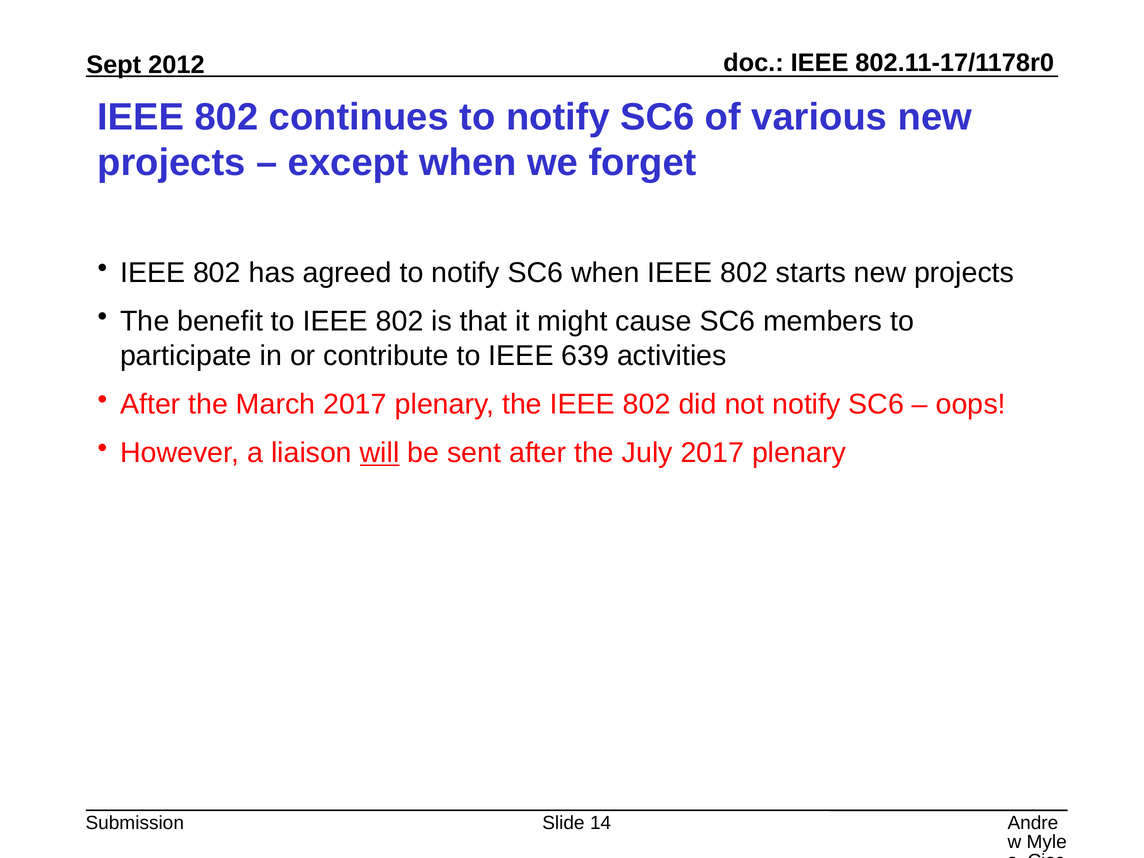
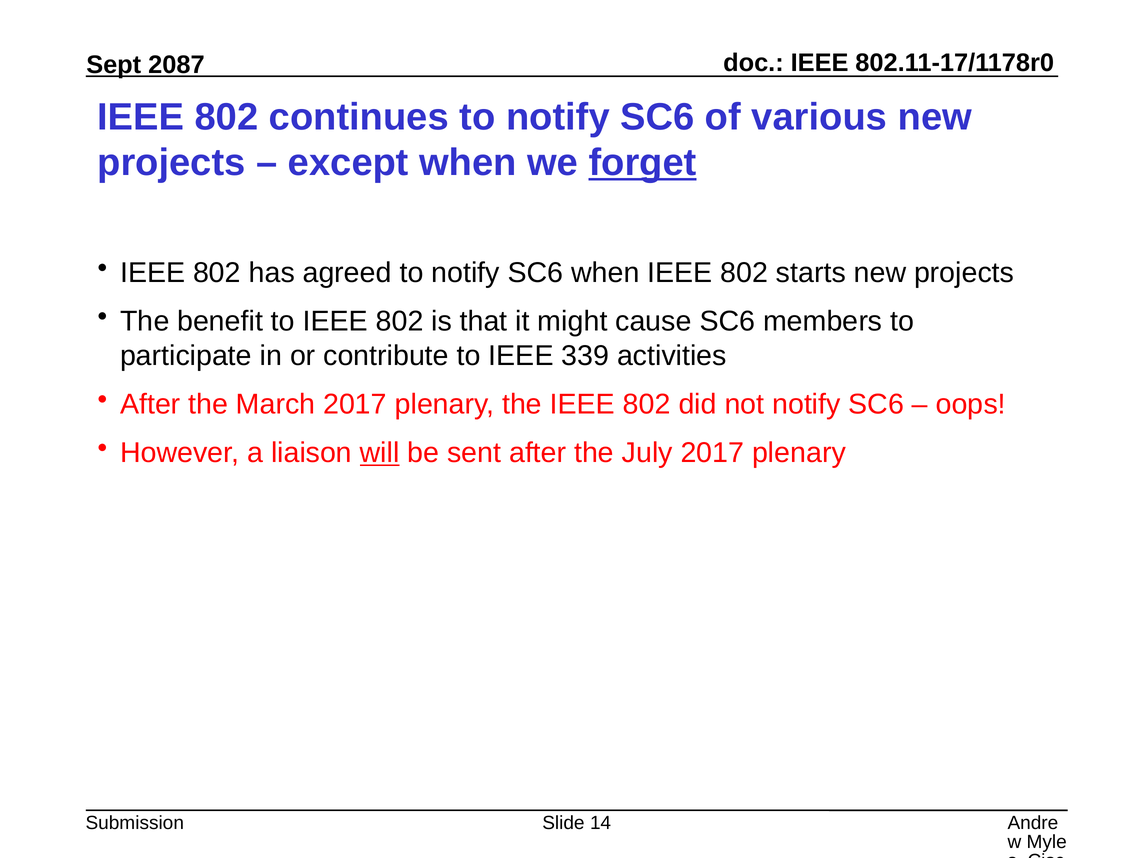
2012: 2012 -> 2087
forget underline: none -> present
639: 639 -> 339
